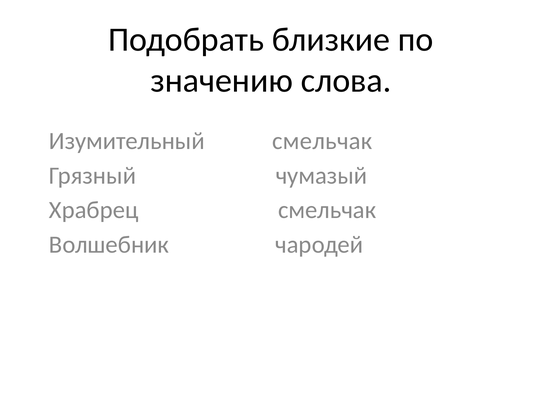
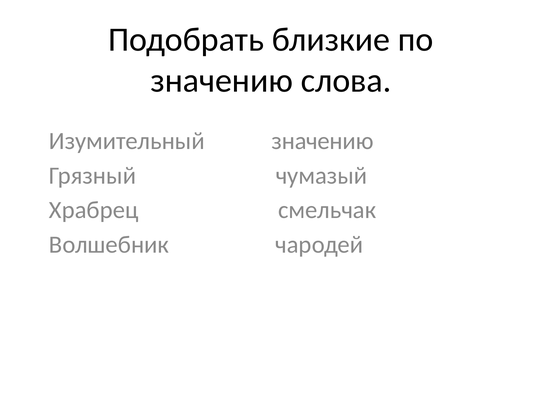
Изумительный смельчак: смельчак -> значению
